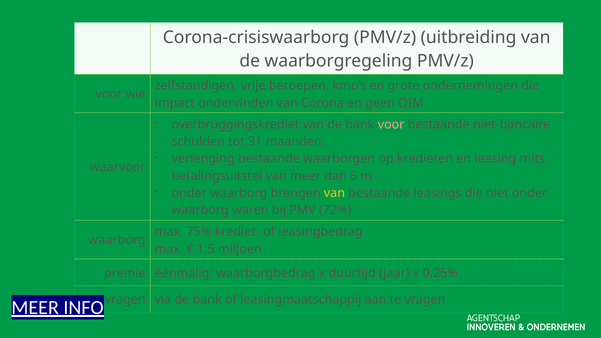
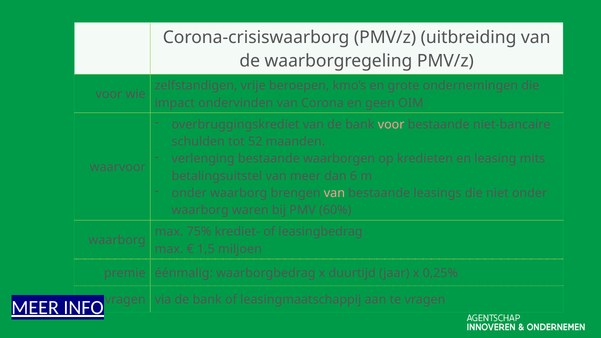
31: 31 -> 52
van at (334, 193) colour: yellow -> pink
72%: 72% -> 60%
